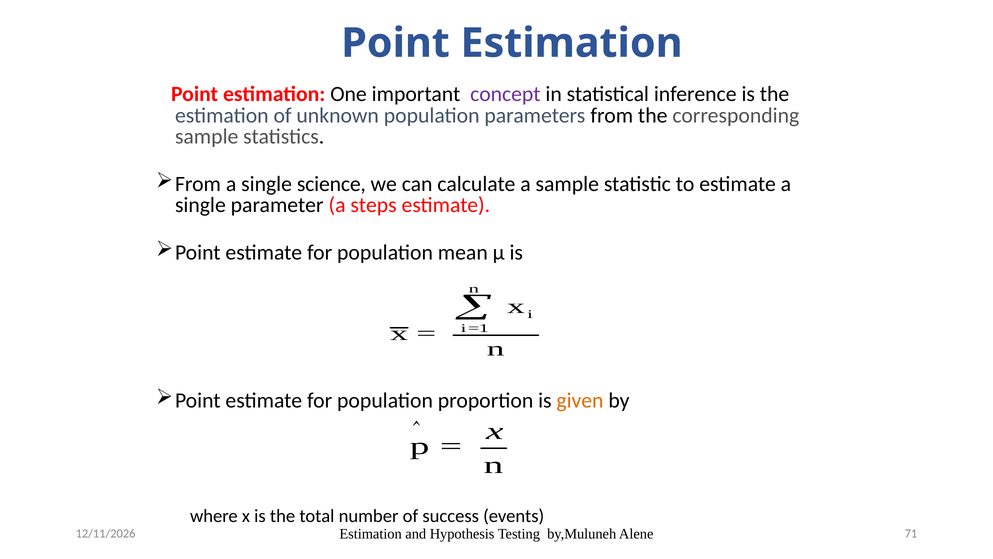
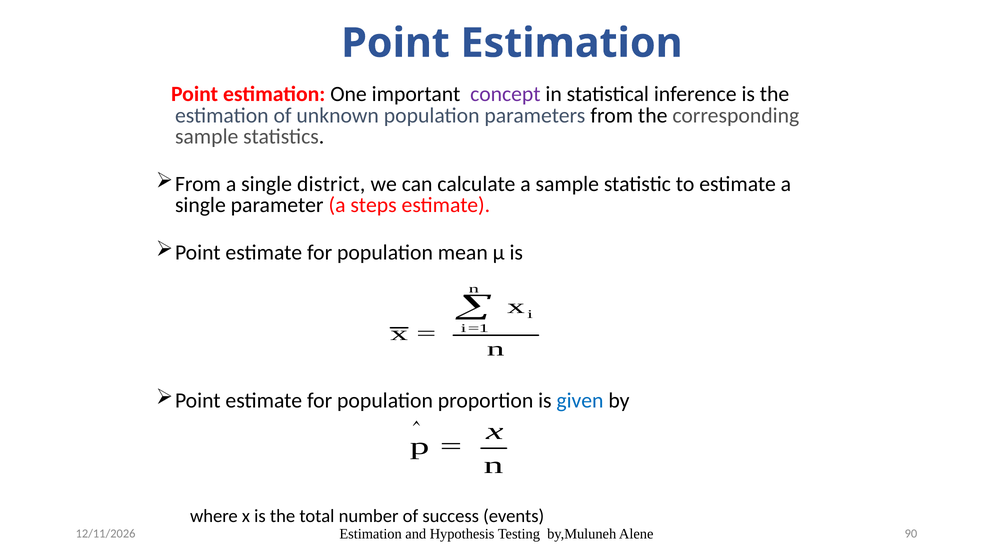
science: science -> district
given colour: orange -> blue
71: 71 -> 90
